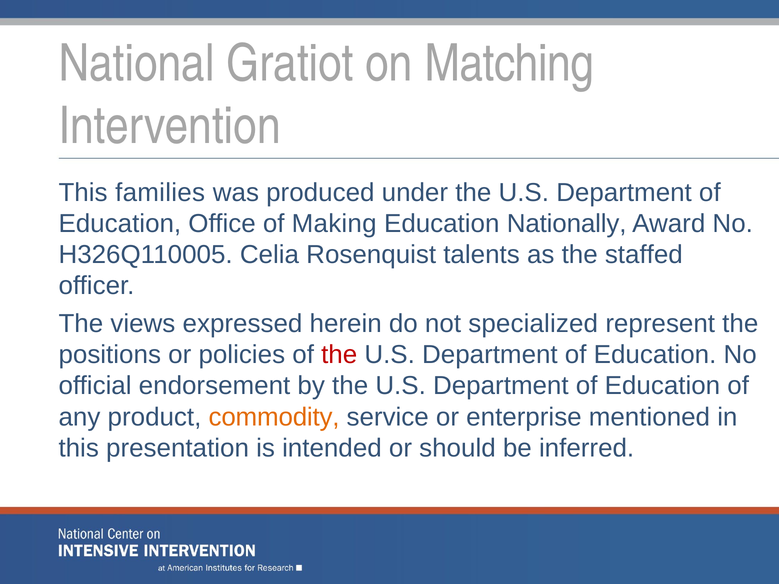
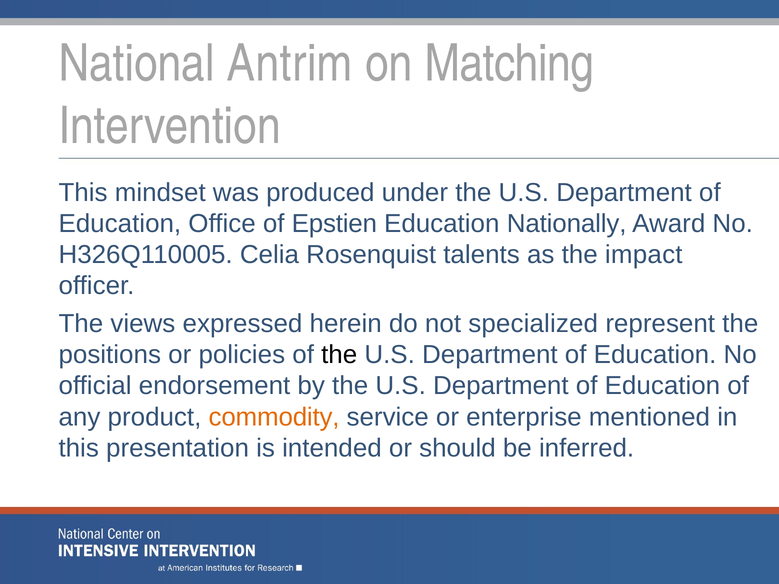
Gratiot: Gratiot -> Antrim
families: families -> mindset
Making: Making -> Epstien
staffed: staffed -> impact
the at (339, 355) colour: red -> black
